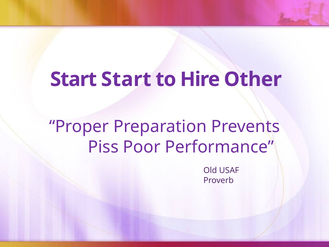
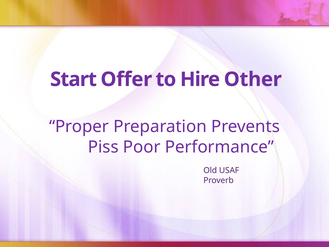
Start Start: Start -> Offer
